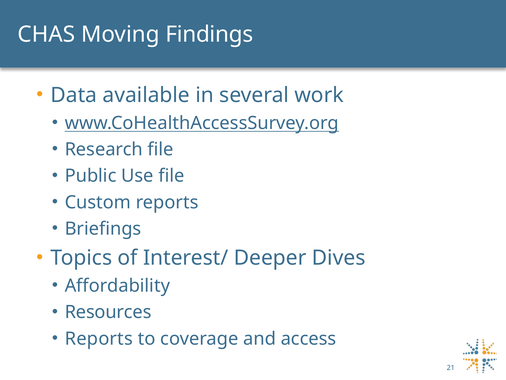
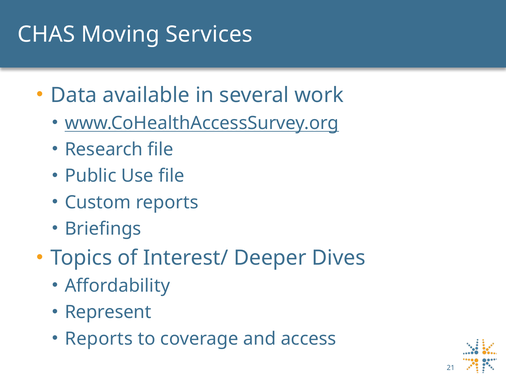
Findings: Findings -> Services
Resources: Resources -> Represent
